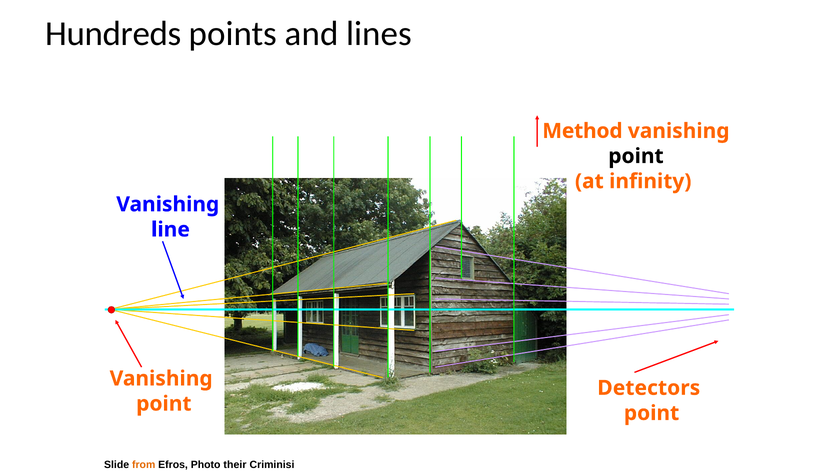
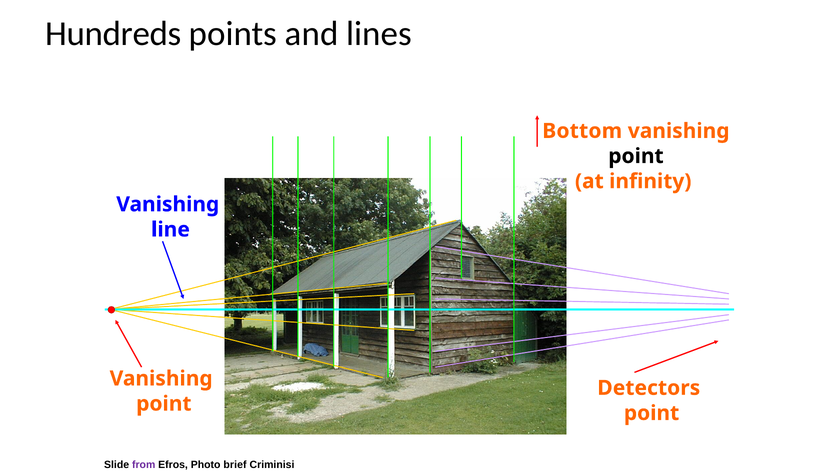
Method: Method -> Bottom
from colour: orange -> purple
their: their -> brief
